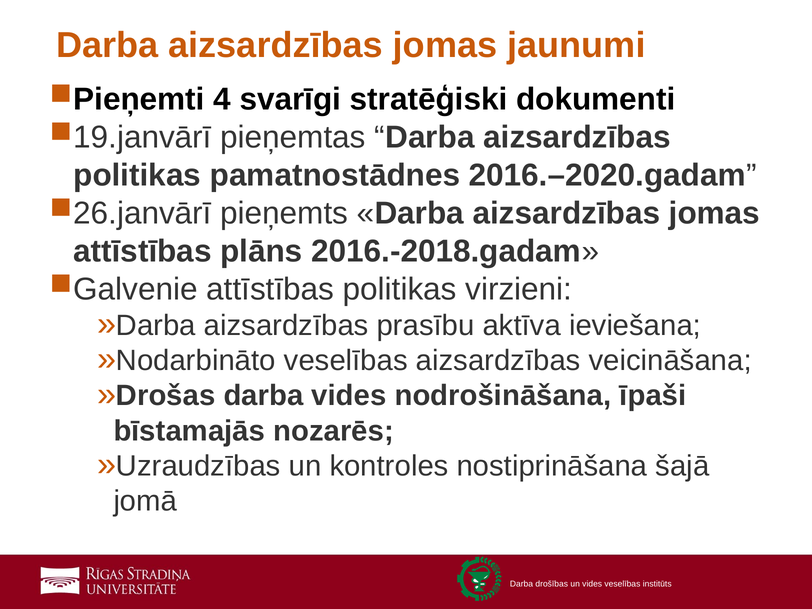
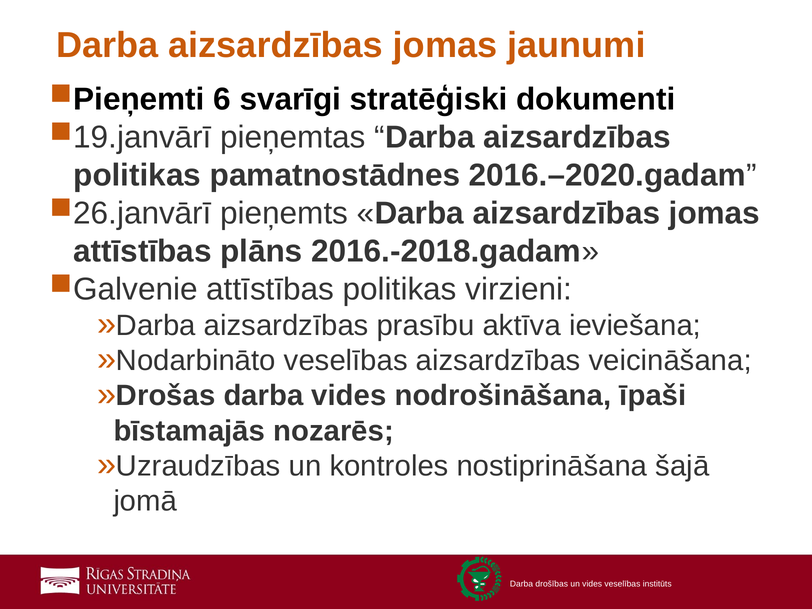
4: 4 -> 6
